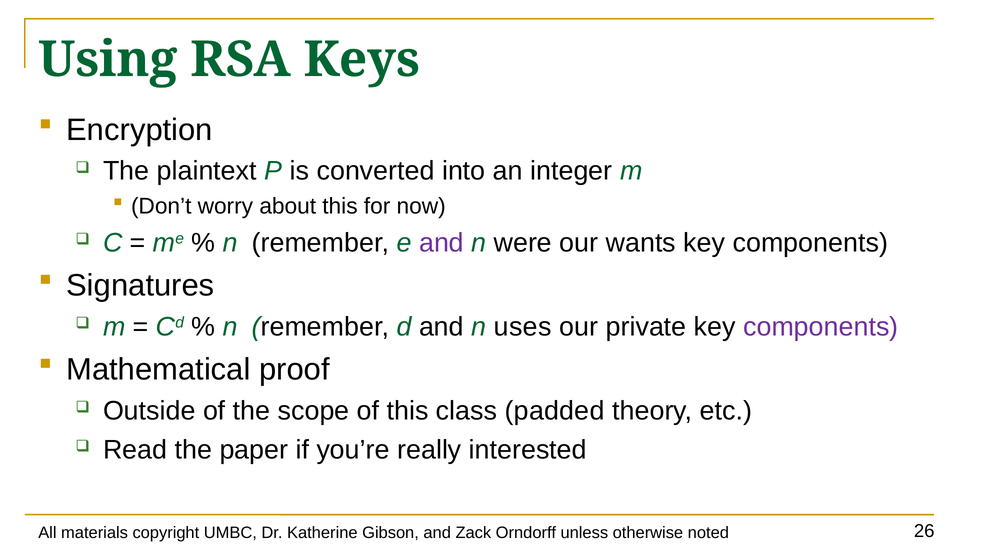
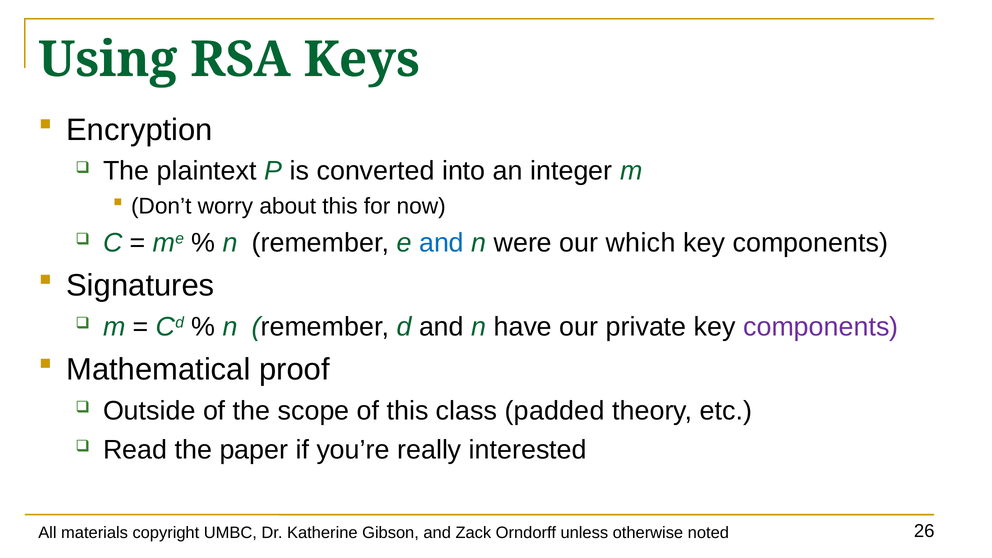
and at (441, 243) colour: purple -> blue
wants: wants -> which
uses: uses -> have
